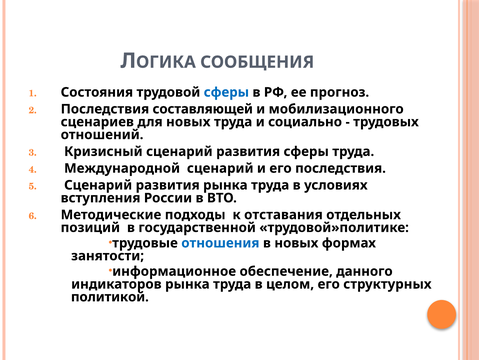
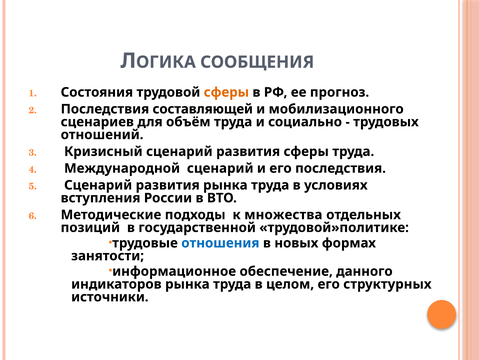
сферы at (226, 92) colour: blue -> orange
для новых: новых -> объём
отставания: отставания -> множества
политикой: политикой -> источники
